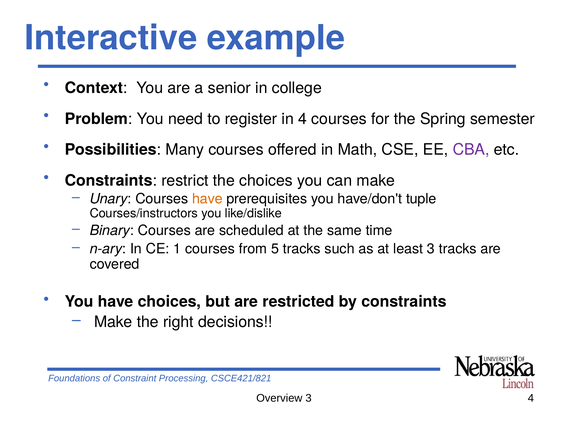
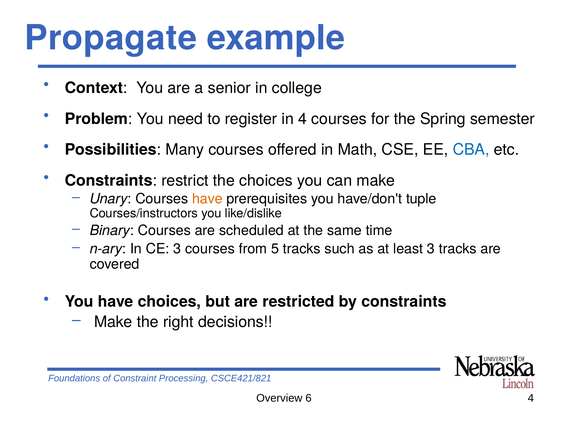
Interactive: Interactive -> Propagate
CBA colour: purple -> blue
CE 1: 1 -> 3
Overview 3: 3 -> 6
